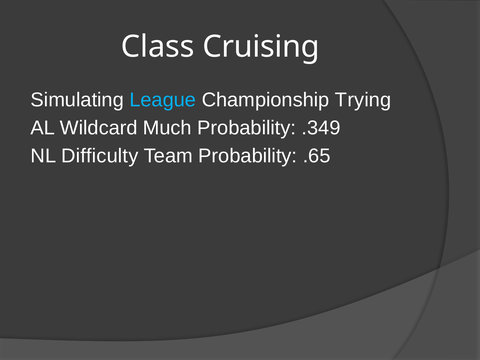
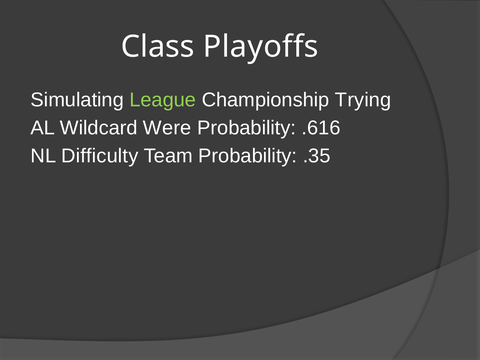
Cruising: Cruising -> Playoffs
League colour: light blue -> light green
Much: Much -> Were
.349: .349 -> .616
.65: .65 -> .35
